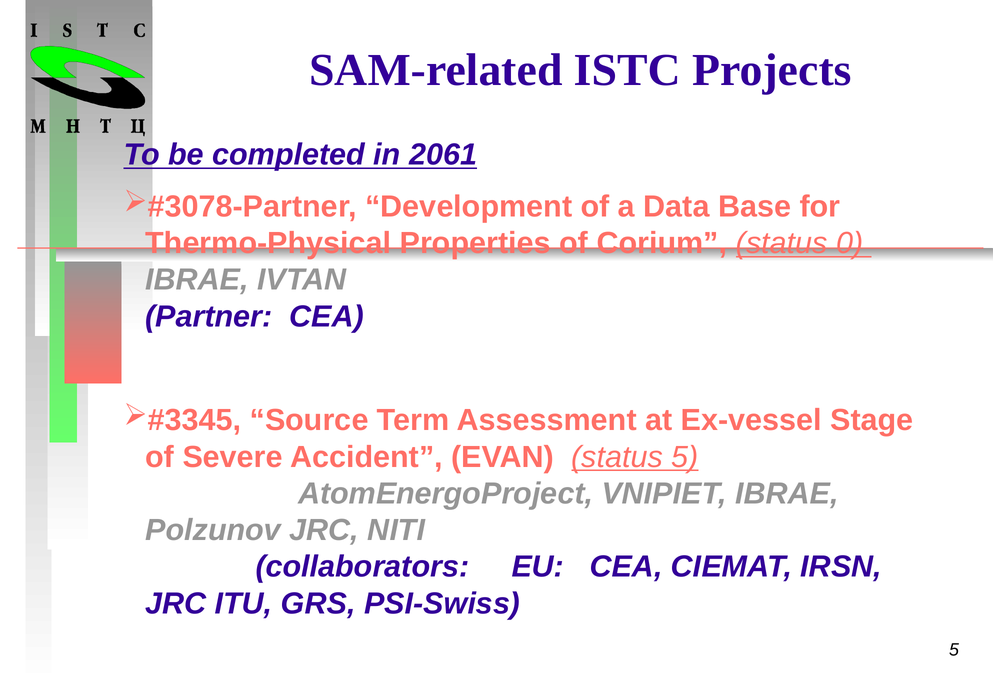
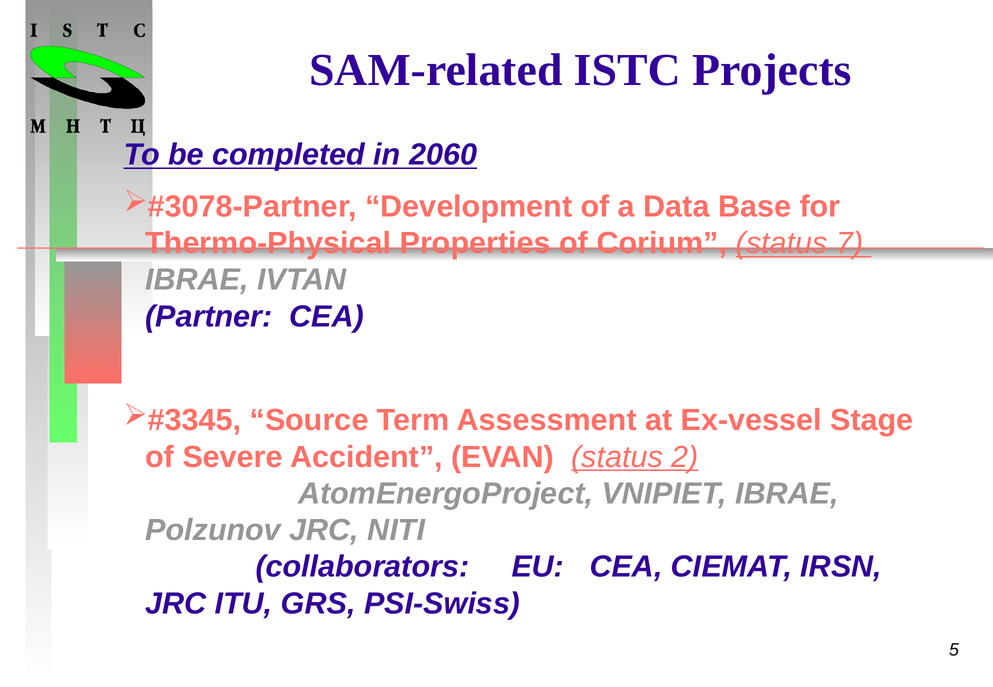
2061: 2061 -> 2060
0: 0 -> 7
status 5: 5 -> 2
